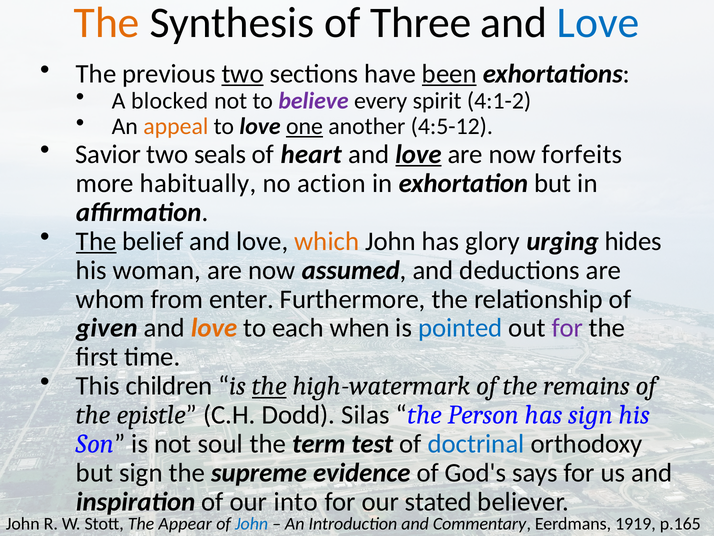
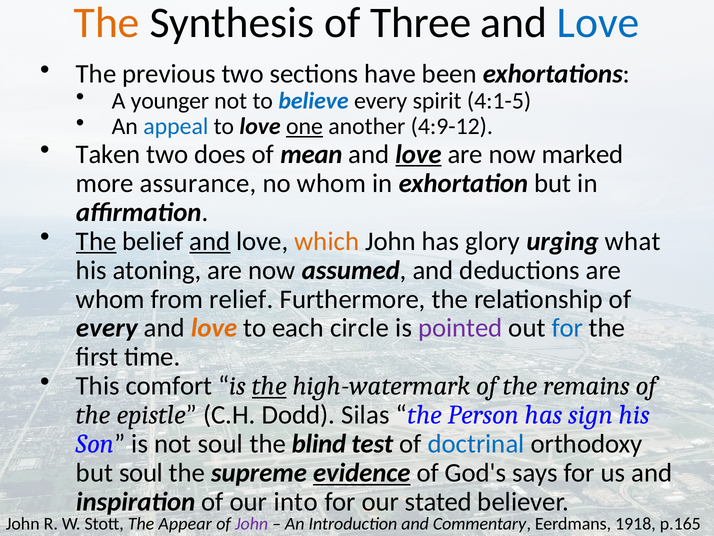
two at (243, 74) underline: present -> none
been underline: present -> none
blocked: blocked -> younger
believe colour: purple -> blue
4:1-2: 4:1-2 -> 4:1-5
appeal colour: orange -> blue
4:5-12: 4:5-12 -> 4:9-12
Savior: Savior -> Taken
seals: seals -> does
heart: heart -> mean
forfeits: forfeits -> marked
habitually: habitually -> assurance
no action: action -> whom
and at (210, 241) underline: none -> present
hides: hides -> what
woman: woman -> atoning
enter: enter -> relief
given at (107, 328): given -> every
when: when -> circle
pointed colour: blue -> purple
for at (567, 328) colour: purple -> blue
children: children -> comfort
term: term -> blind
but sign: sign -> soul
evidence underline: none -> present
John at (252, 524) colour: blue -> purple
1919: 1919 -> 1918
